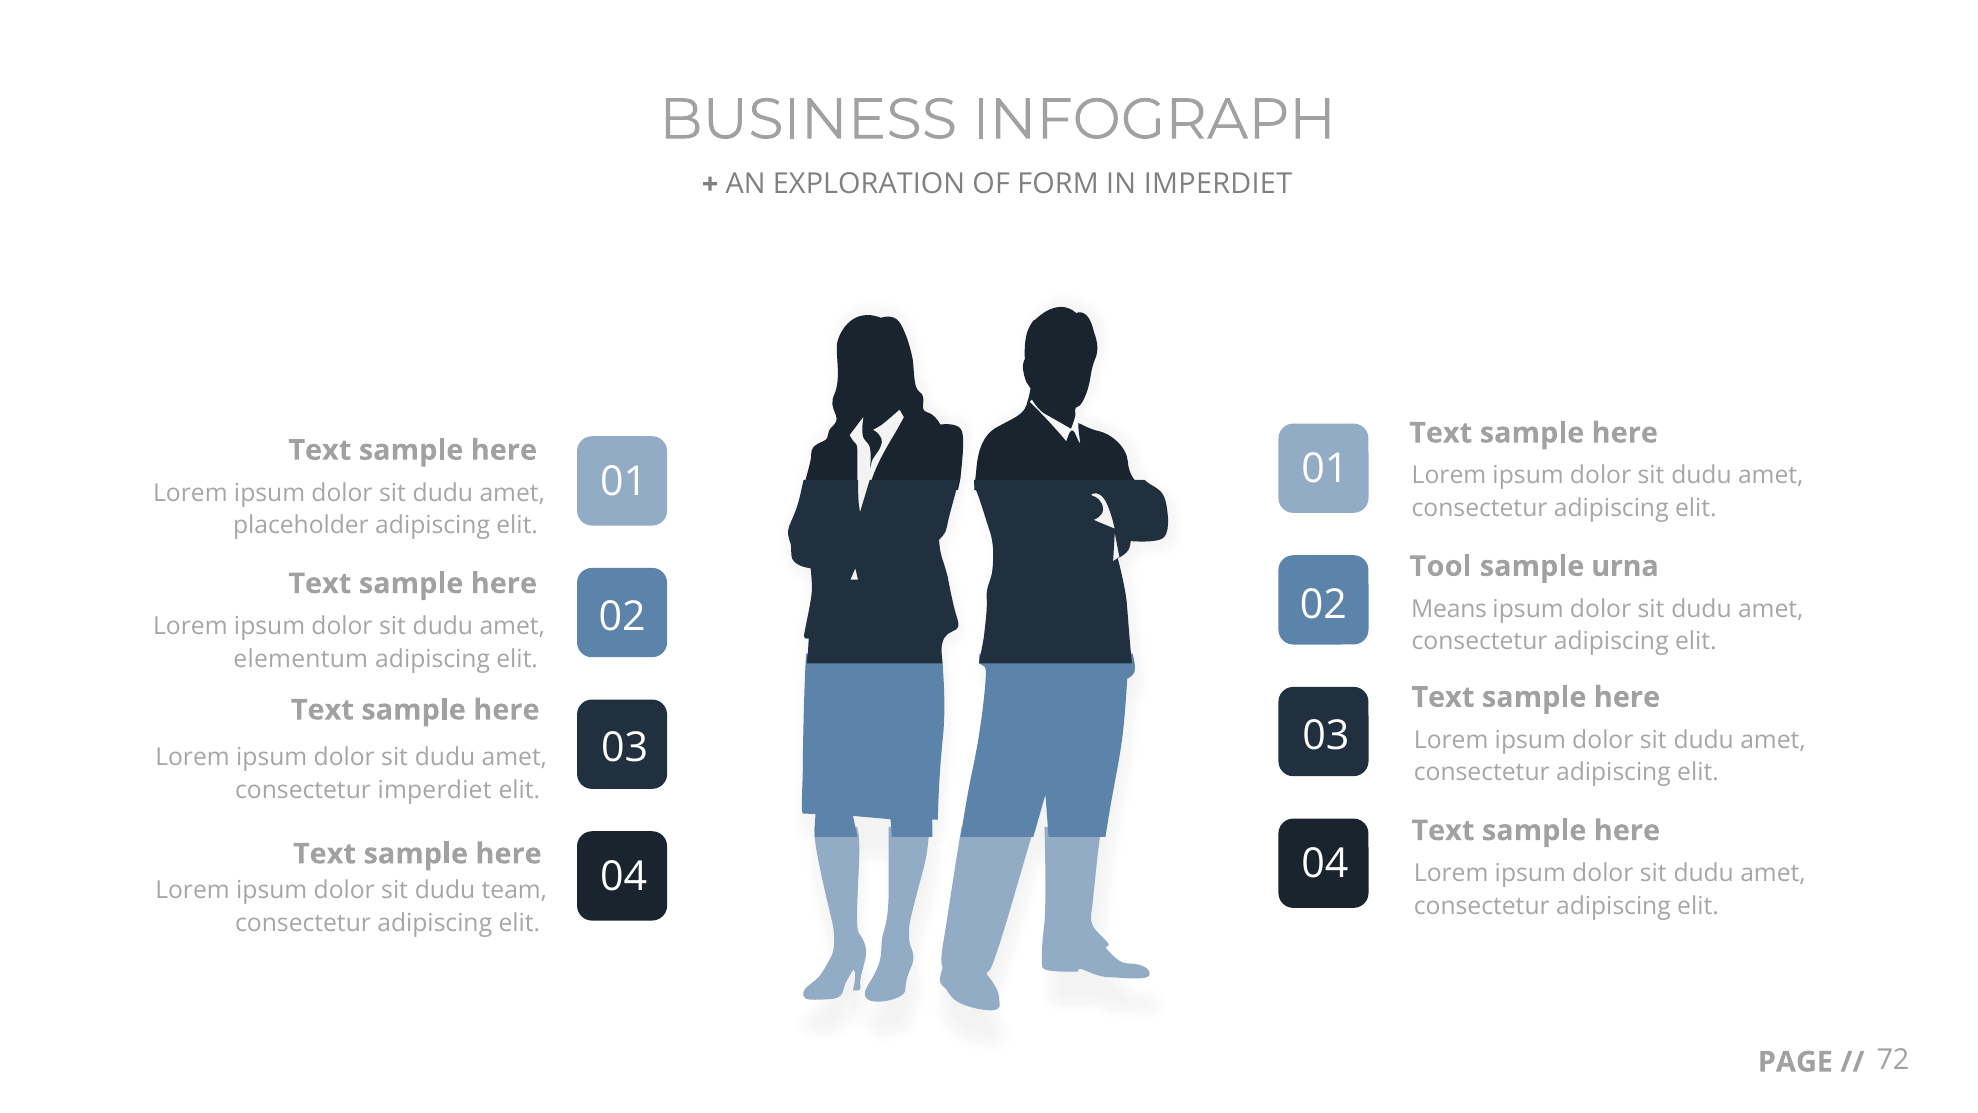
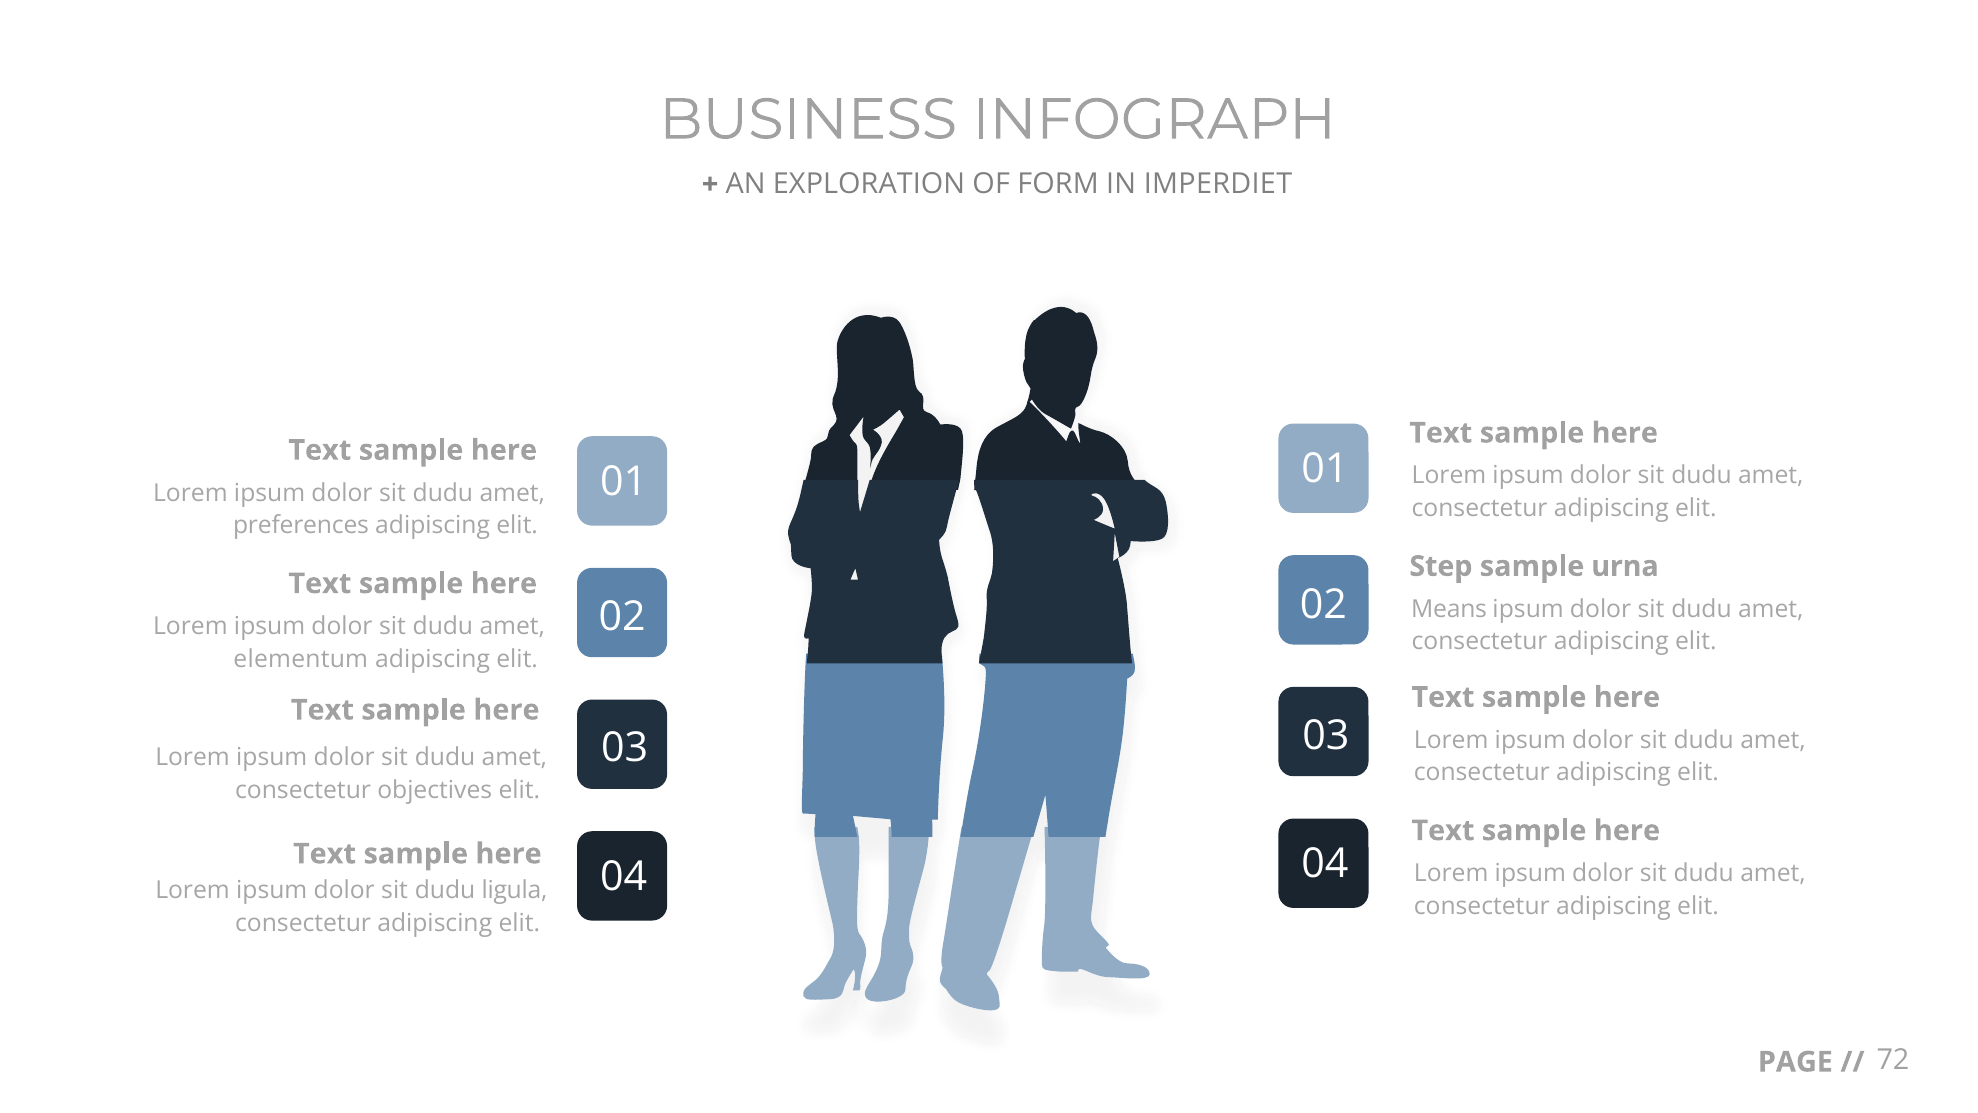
placeholder: placeholder -> preferences
Tool: Tool -> Step
consectetur imperdiet: imperdiet -> objectives
team: team -> ligula
